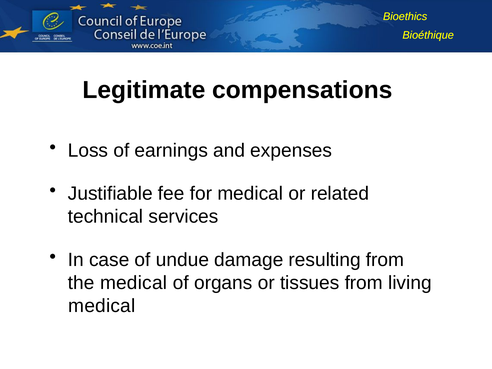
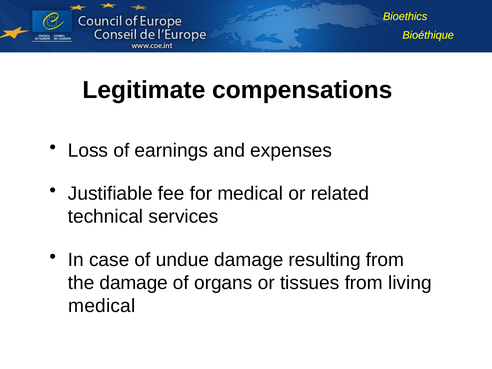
the medical: medical -> damage
